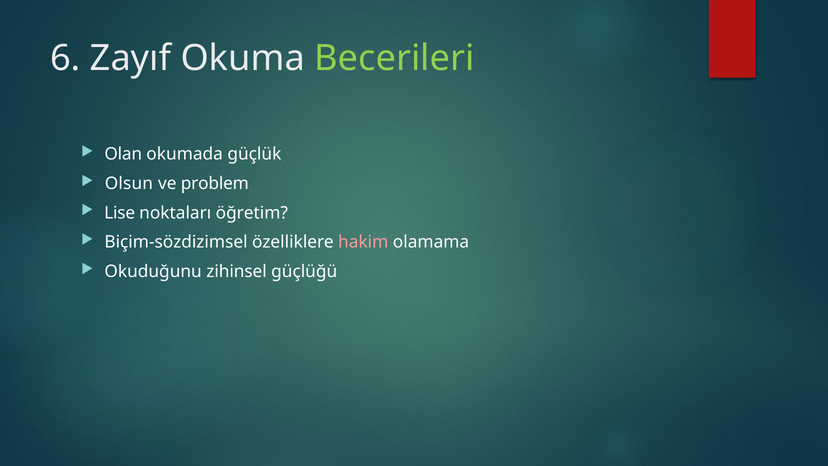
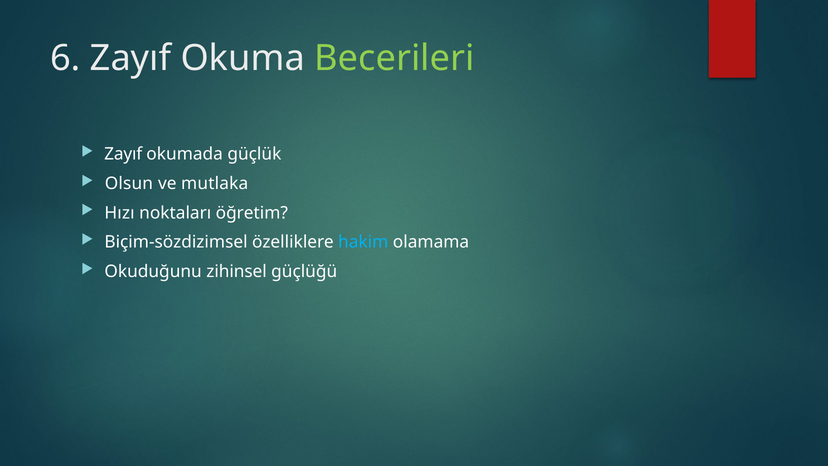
Olan at (123, 154): Olan -> Zayıf
problem: problem -> mutlaka
Lise: Lise -> Hızı
hakim colour: pink -> light blue
